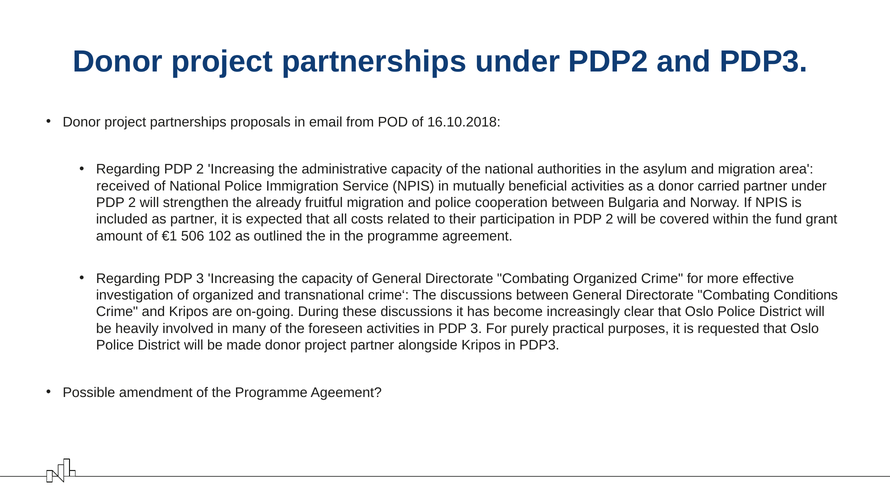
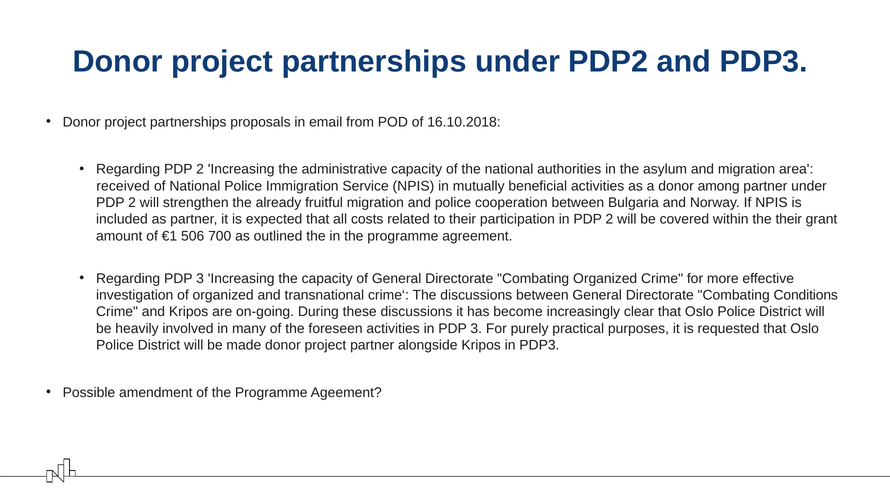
carried: carried -> among
the fund: fund -> their
102: 102 -> 700
